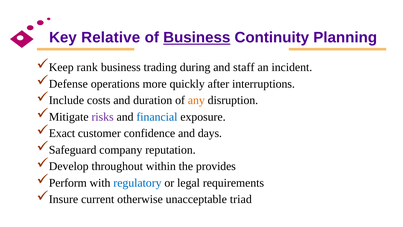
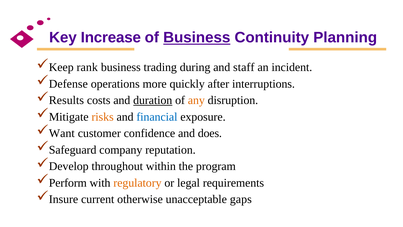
Relative: Relative -> Increase
Include: Include -> Results
duration underline: none -> present
risks colour: purple -> orange
Exact: Exact -> Want
days: days -> does
provides: provides -> program
regulatory colour: blue -> orange
triad: triad -> gaps
